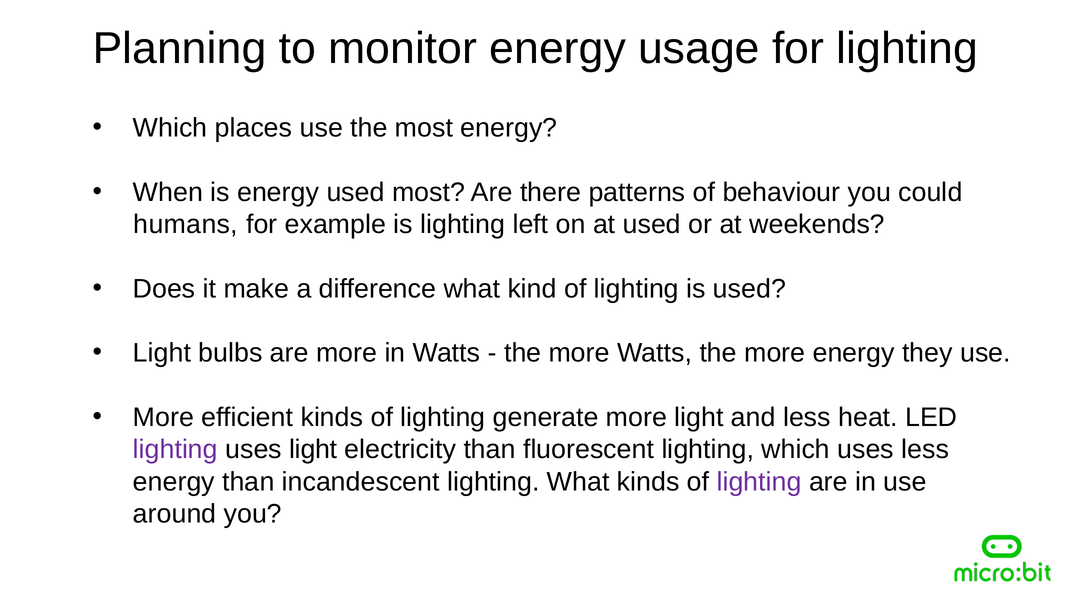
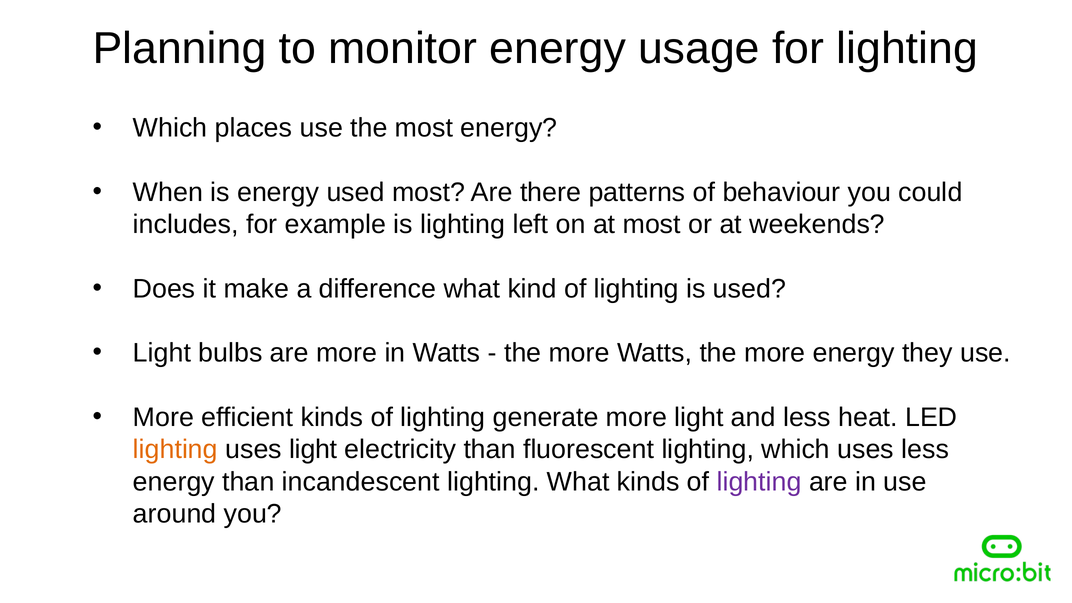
humans: humans -> includes
at used: used -> most
lighting at (175, 450) colour: purple -> orange
